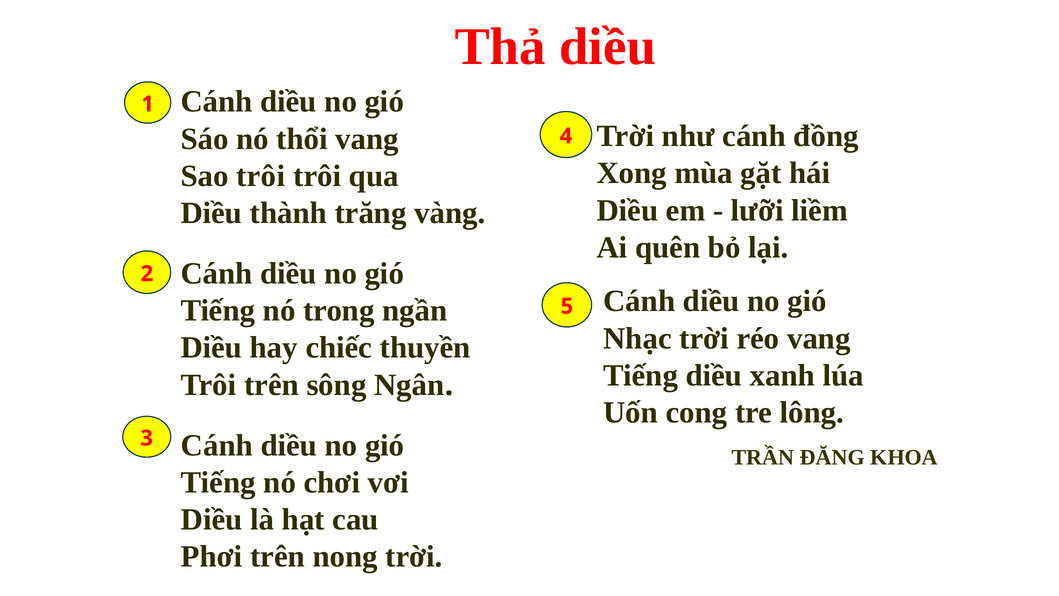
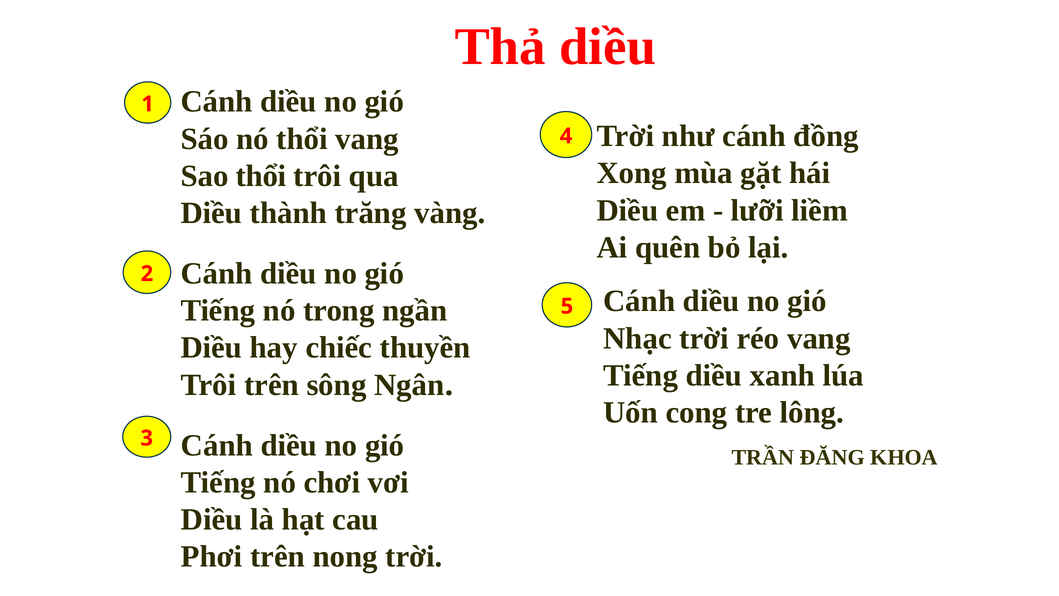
Sao trôi: trôi -> thổi
